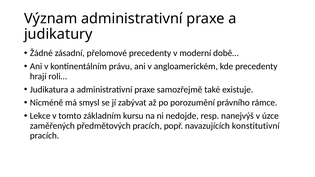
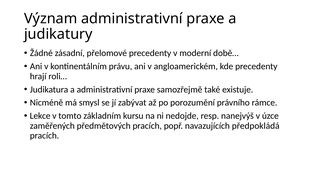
konstitutivní: konstitutivní -> předpokládá
